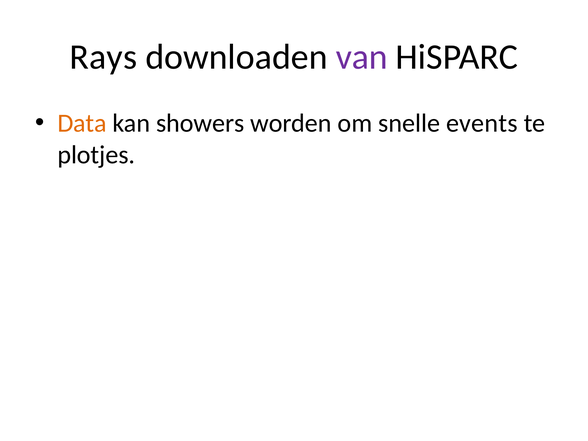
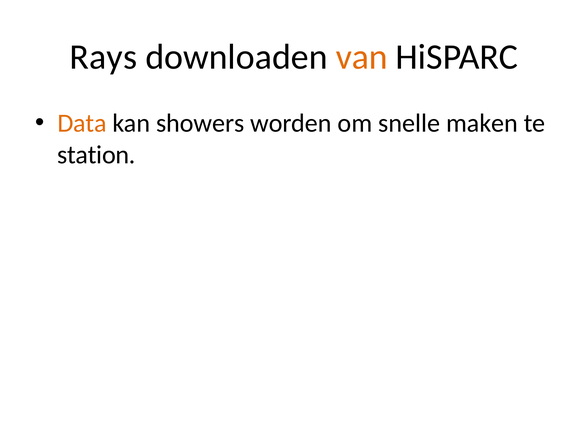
van colour: purple -> orange
events: events -> maken
plotjes: plotjes -> station
